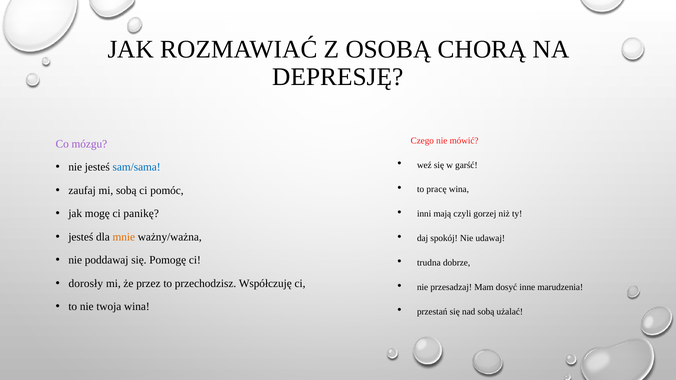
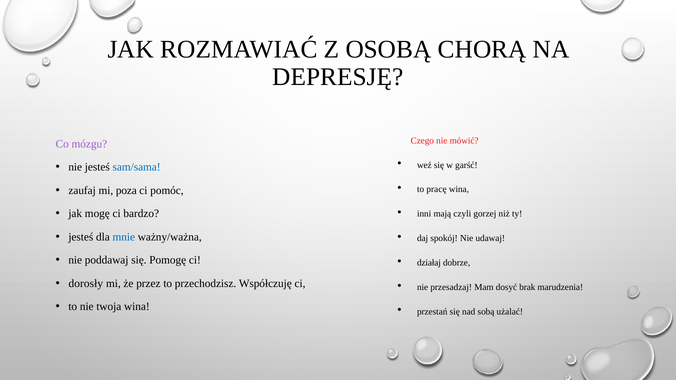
mi sobą: sobą -> poza
panikę: panikę -> bardzo
mnie colour: orange -> blue
trudna: trudna -> działaj
inne: inne -> brak
